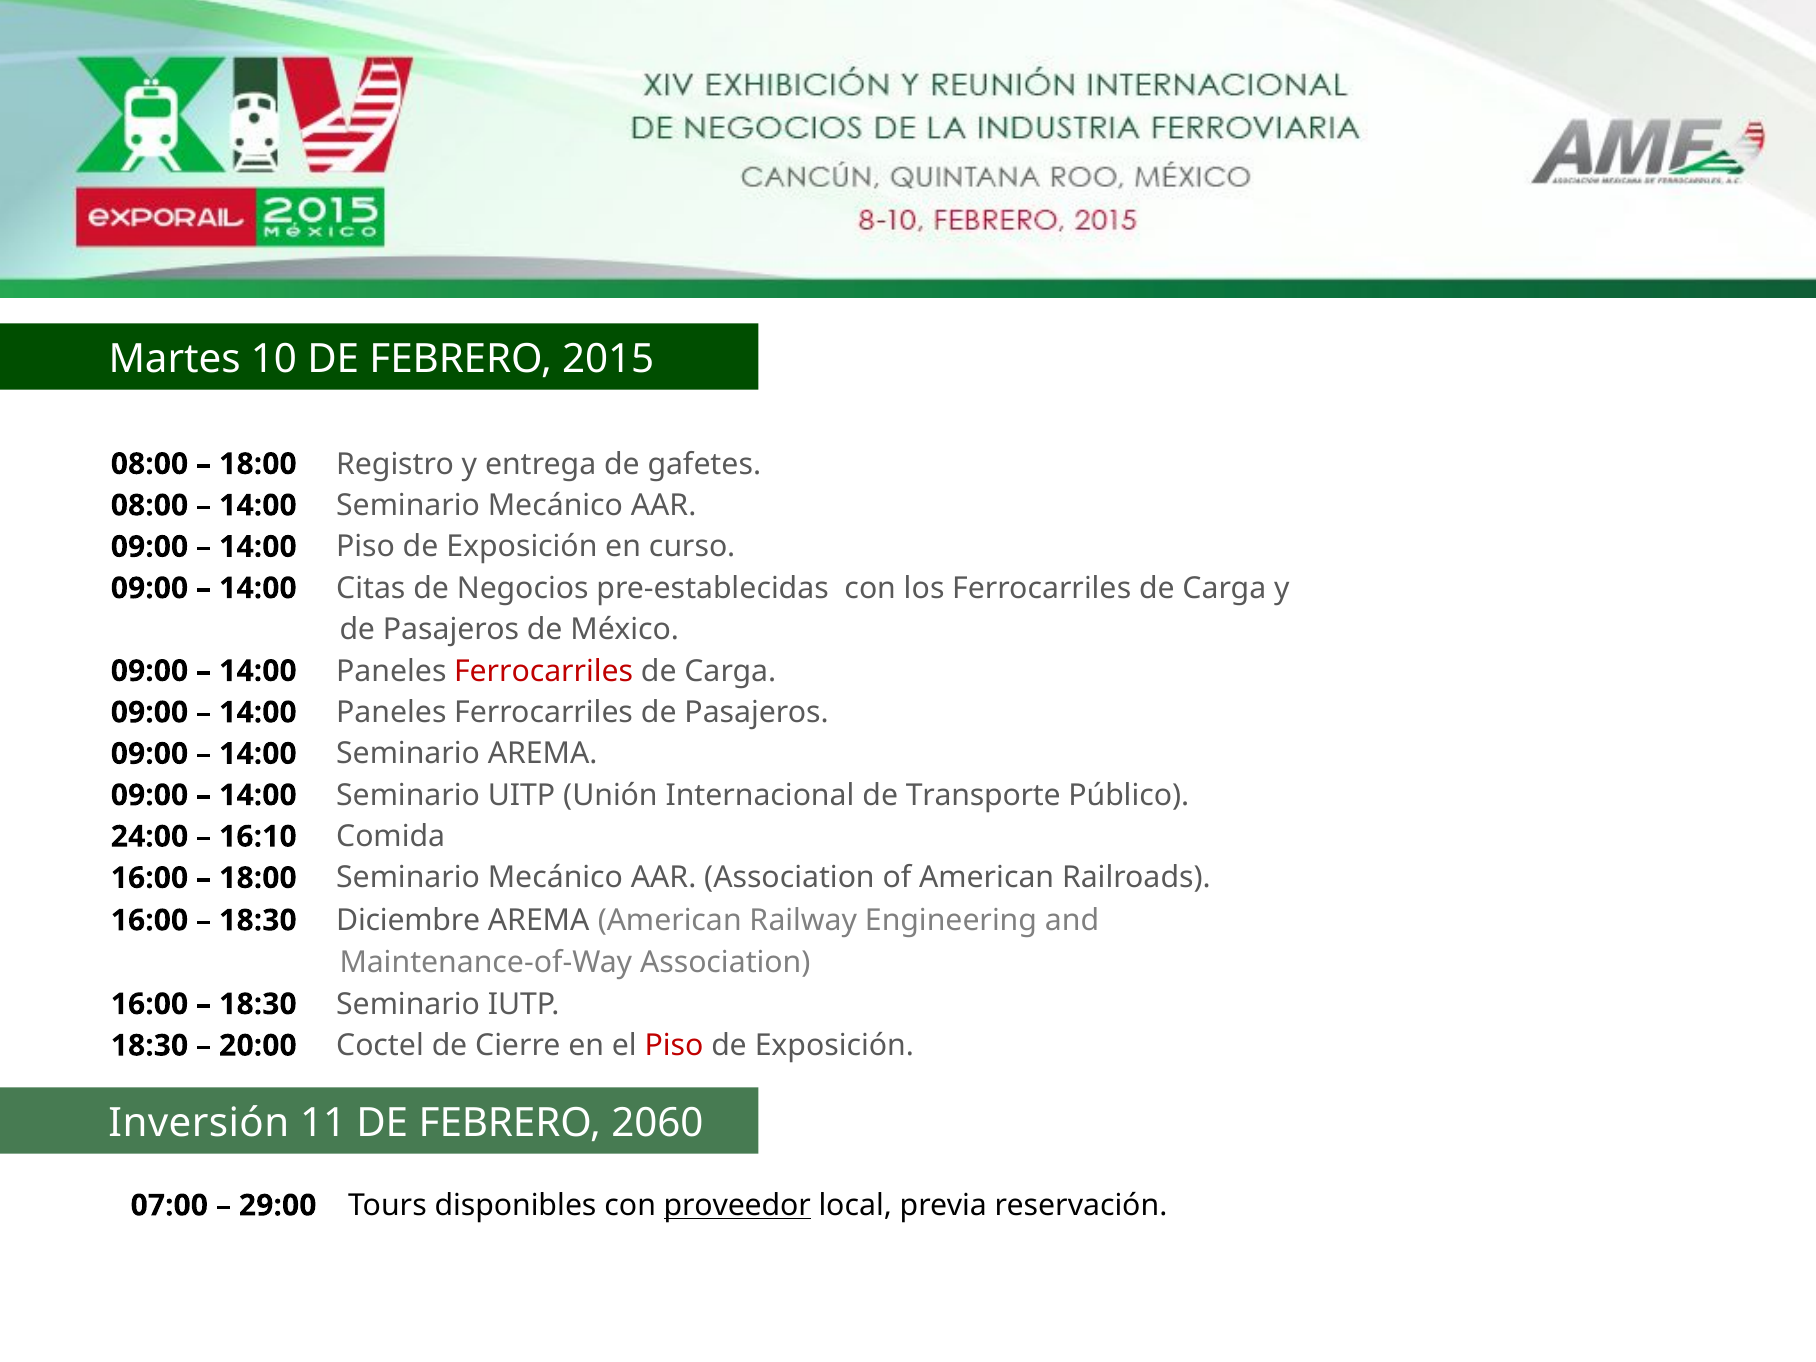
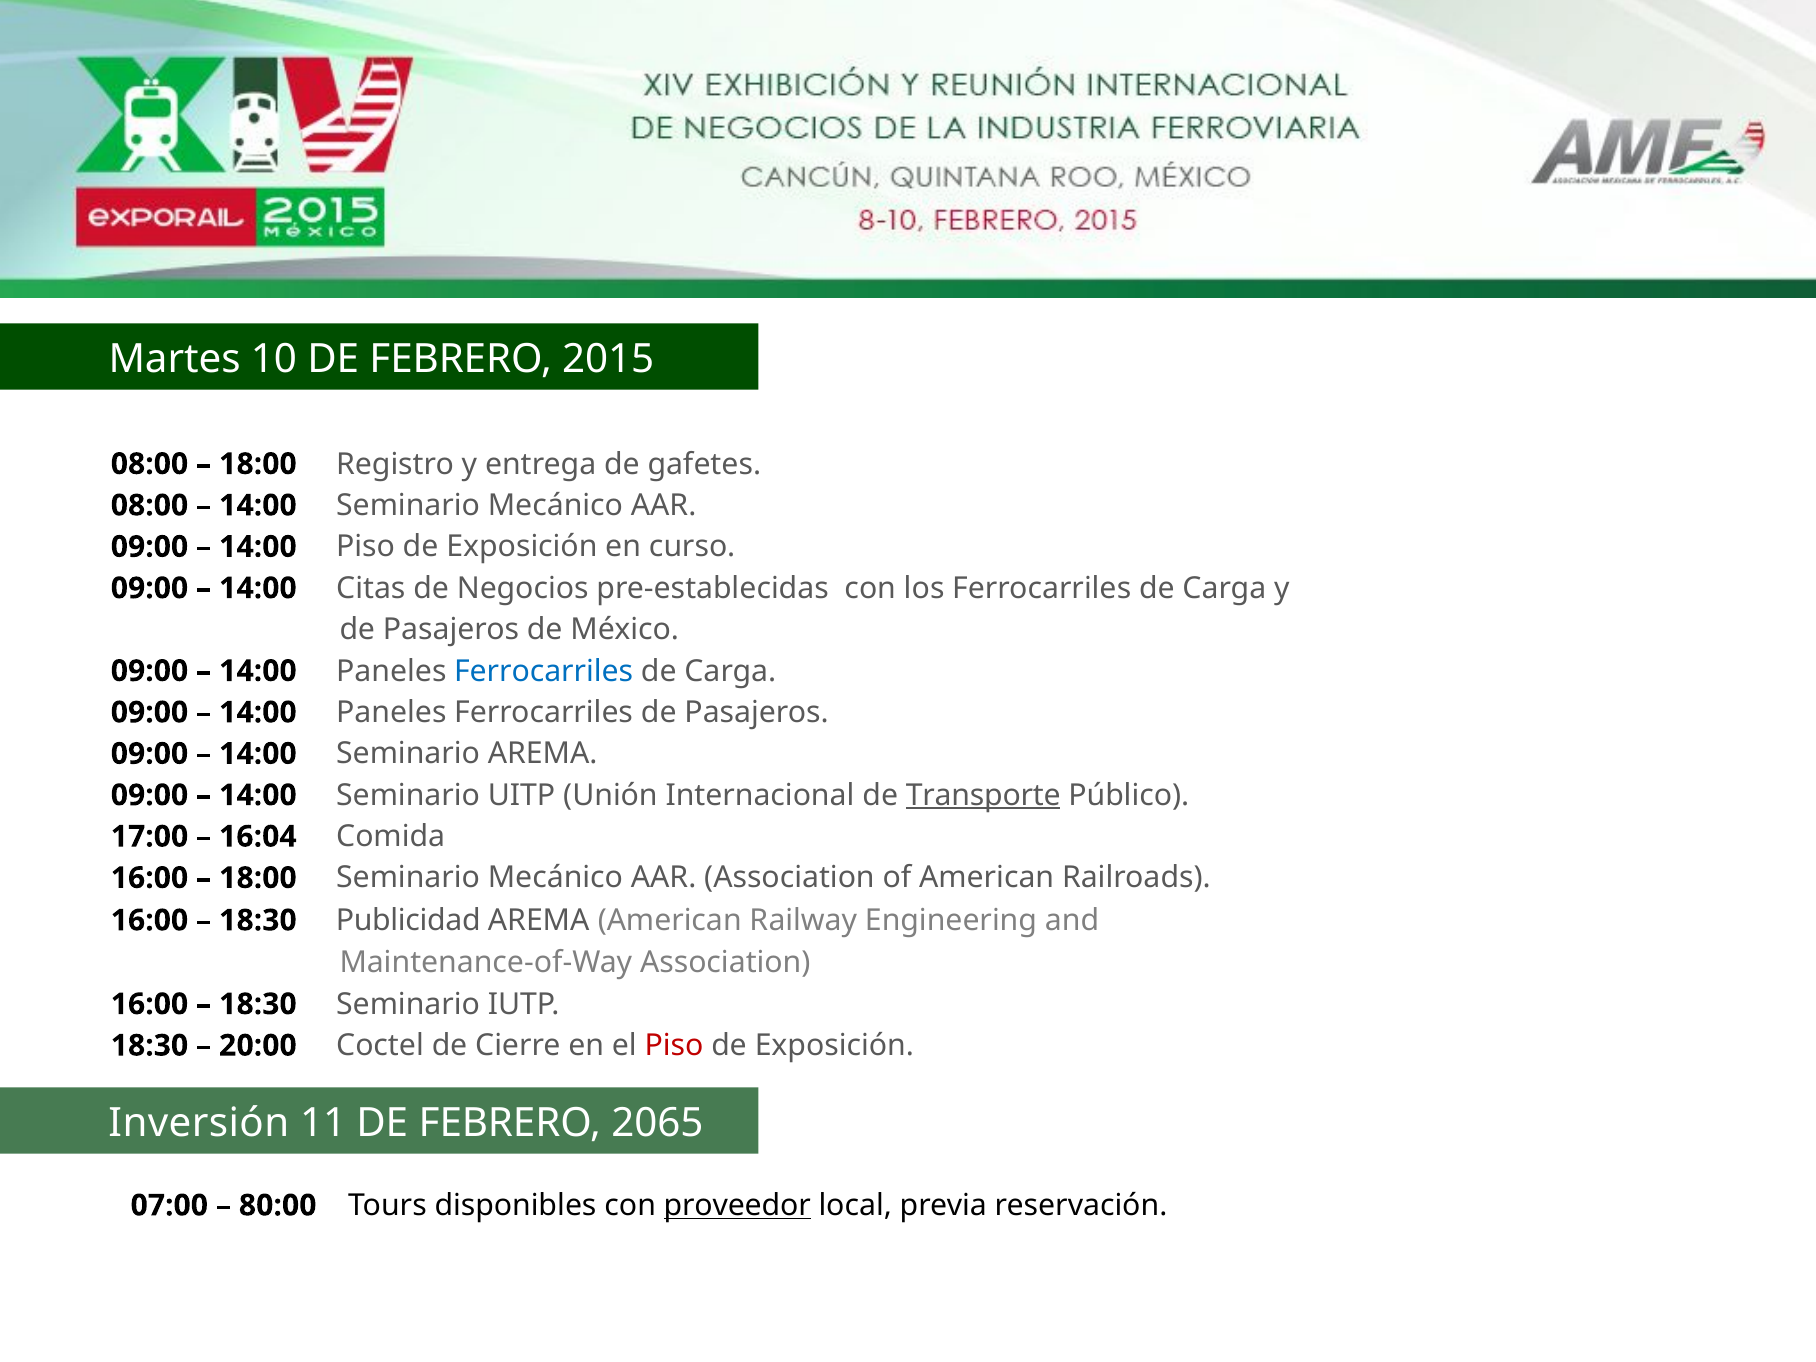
Ferrocarriles at (544, 671) colour: red -> blue
Transporte underline: none -> present
24:00: 24:00 -> 17:00
16:10: 16:10 -> 16:04
Diciembre: Diciembre -> Publicidad
2060: 2060 -> 2065
29:00: 29:00 -> 80:00
